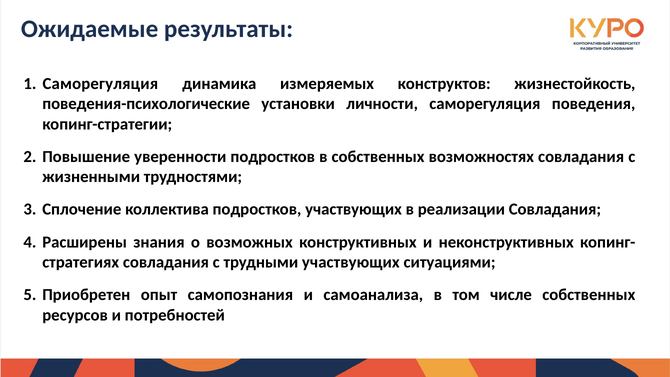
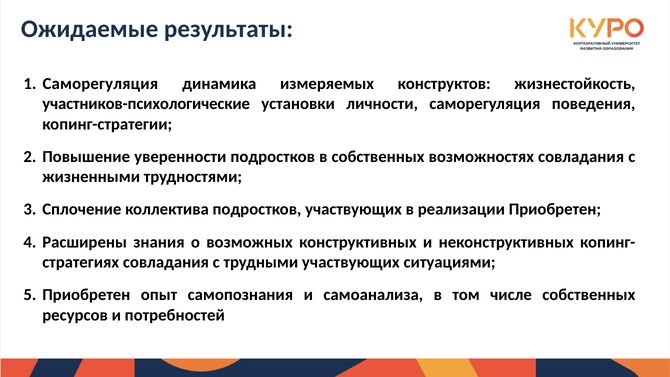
поведения-психологические: поведения-психологические -> участников-психологические
реализации Совладания: Совладания -> Приобретен
